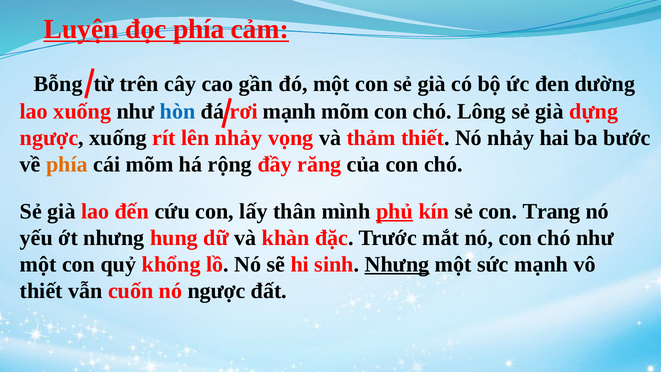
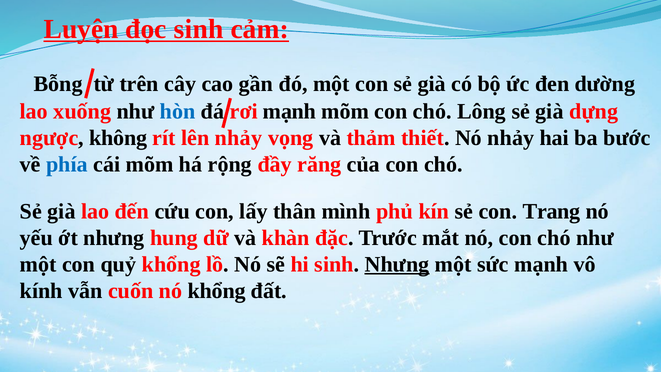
đọc phía: phía -> sinh
ngược xuống: xuống -> không
phía at (67, 164) colour: orange -> blue
phủ underline: present -> none
thiết at (41, 291): thiết -> kính
nó ngược: ngược -> khổng
